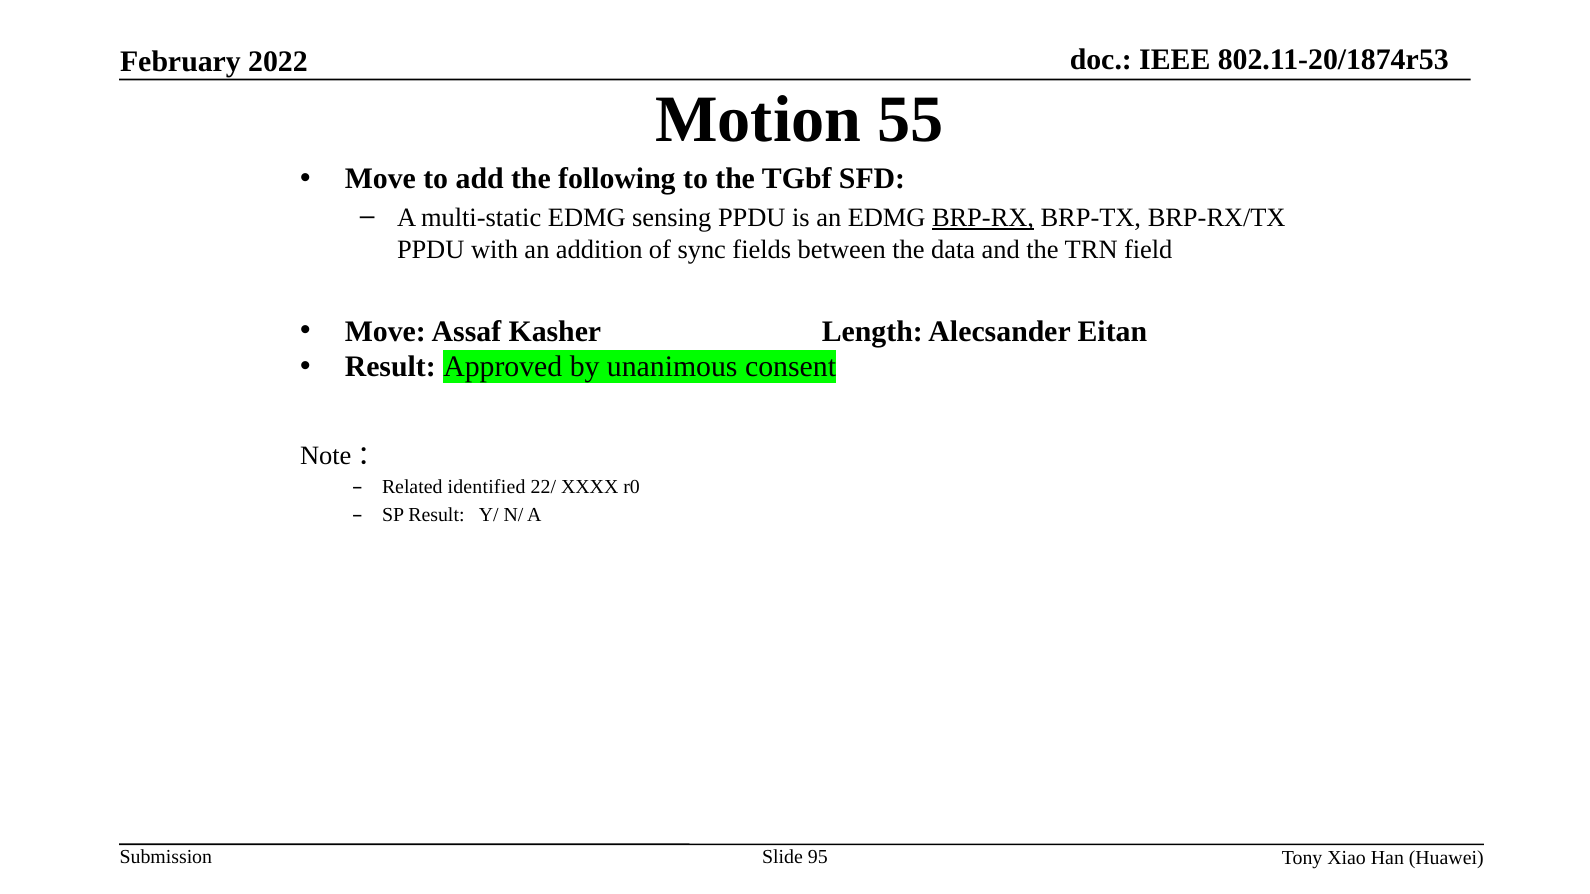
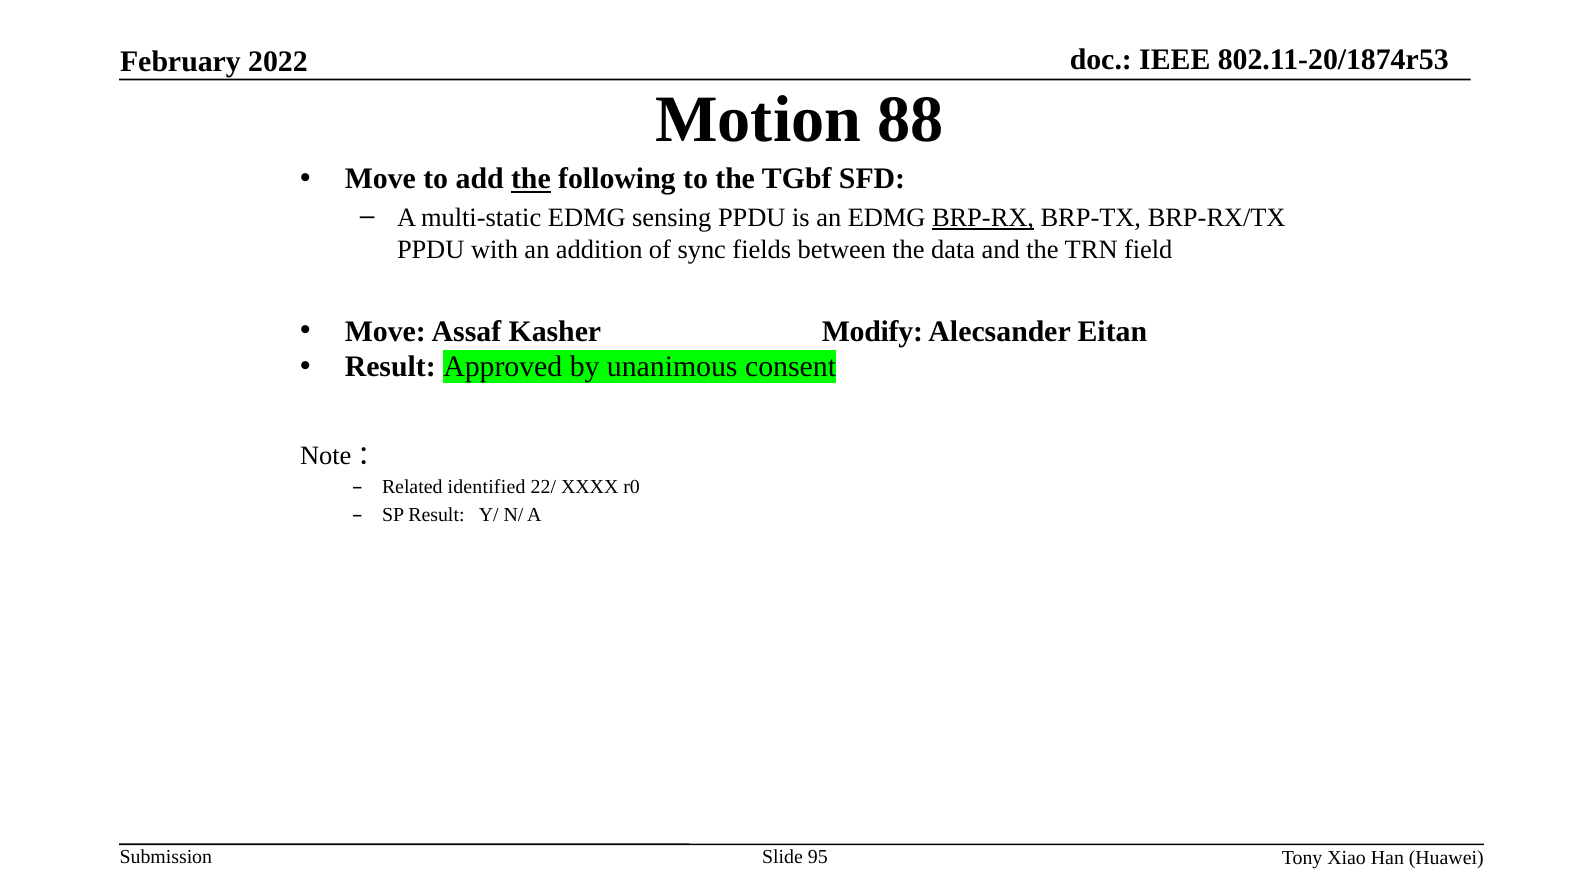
55: 55 -> 88
the at (531, 179) underline: none -> present
Length: Length -> Modify
